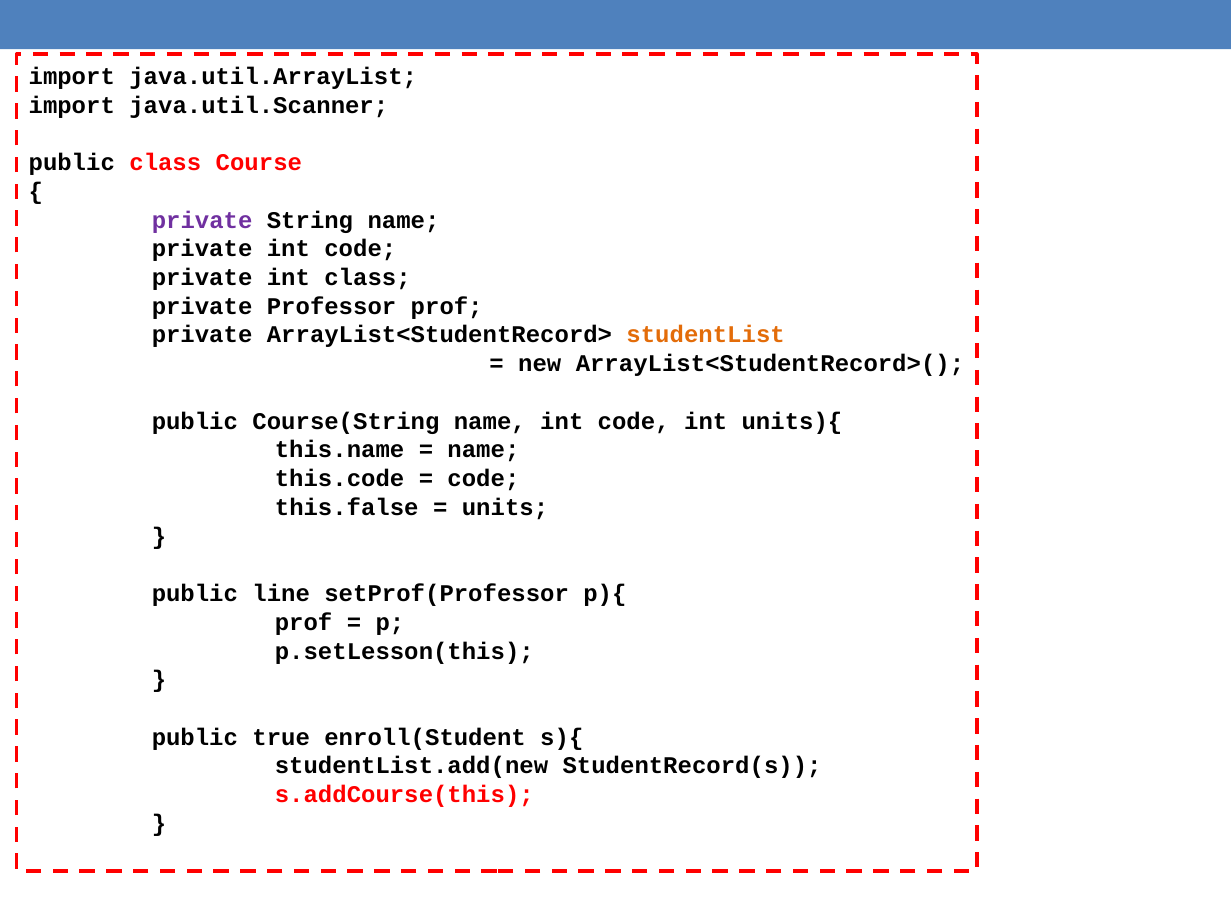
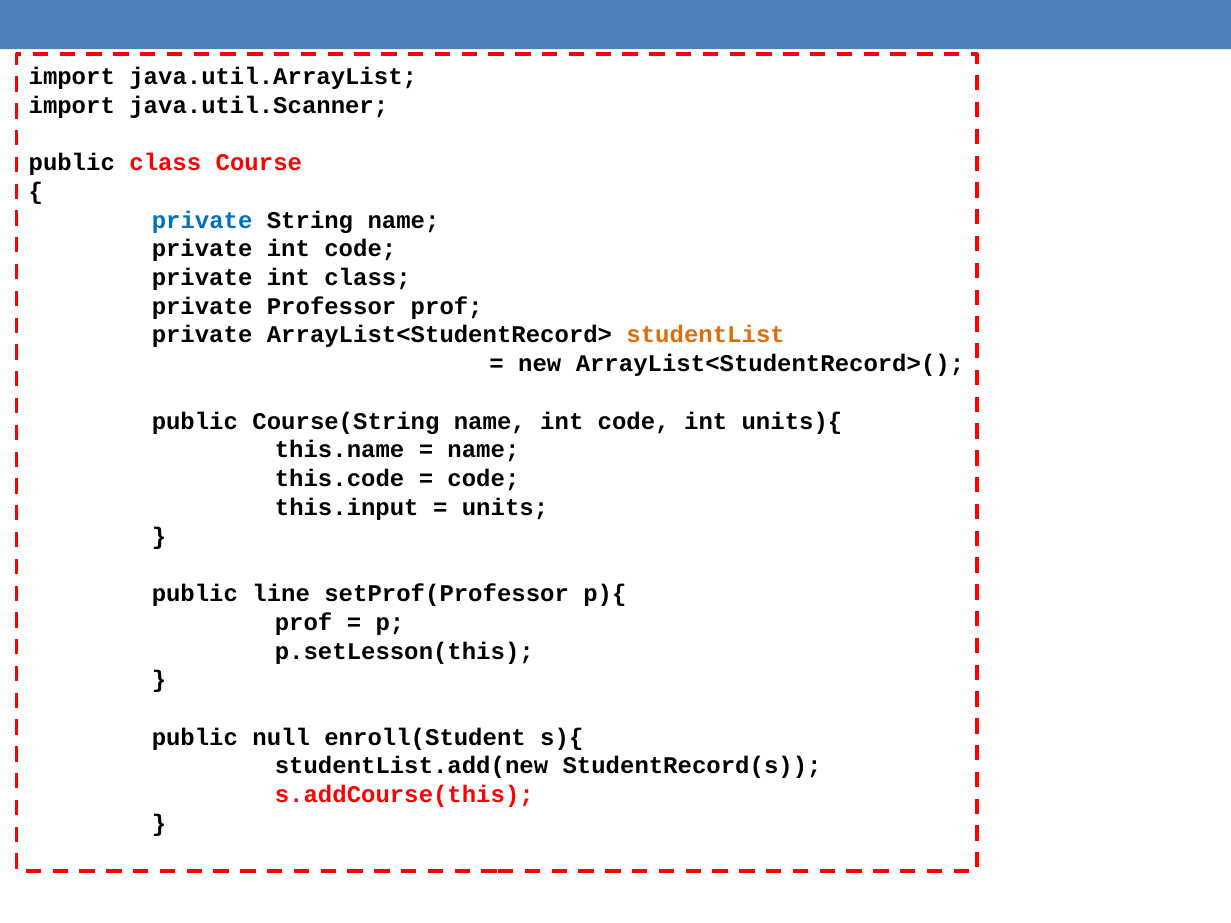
private at (202, 220) colour: purple -> blue
this.false: this.false -> this.input
true: true -> null
